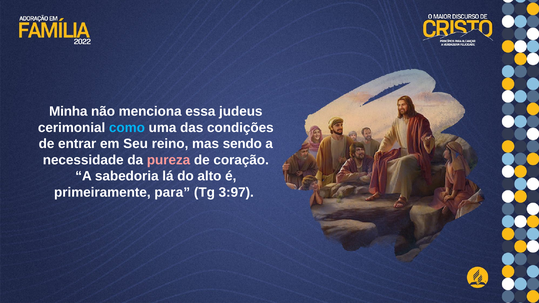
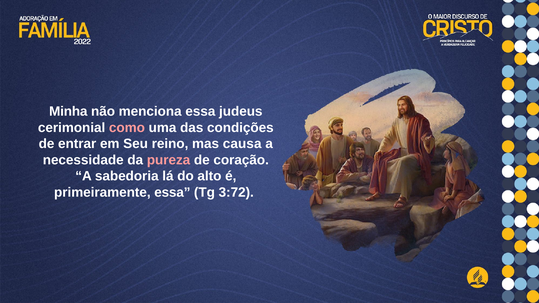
como colour: light blue -> pink
sendo: sendo -> causa
primeiramente para: para -> essa
3:97: 3:97 -> 3:72
